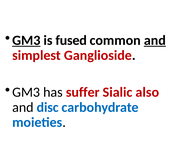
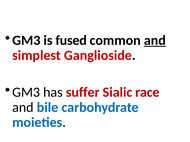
GM3 at (26, 40) underline: present -> none
also: also -> race
disc: disc -> bile
